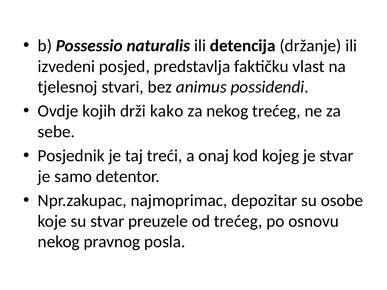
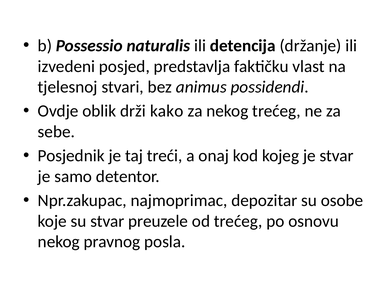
kojih: kojih -> oblik
